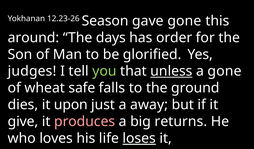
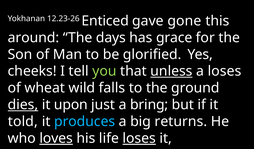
Season: Season -> Enticed
order: order -> grace
judges: judges -> cheeks
a gone: gone -> loses
safe: safe -> wild
dies underline: none -> present
away: away -> bring
give: give -> told
produces colour: pink -> light blue
loves underline: none -> present
